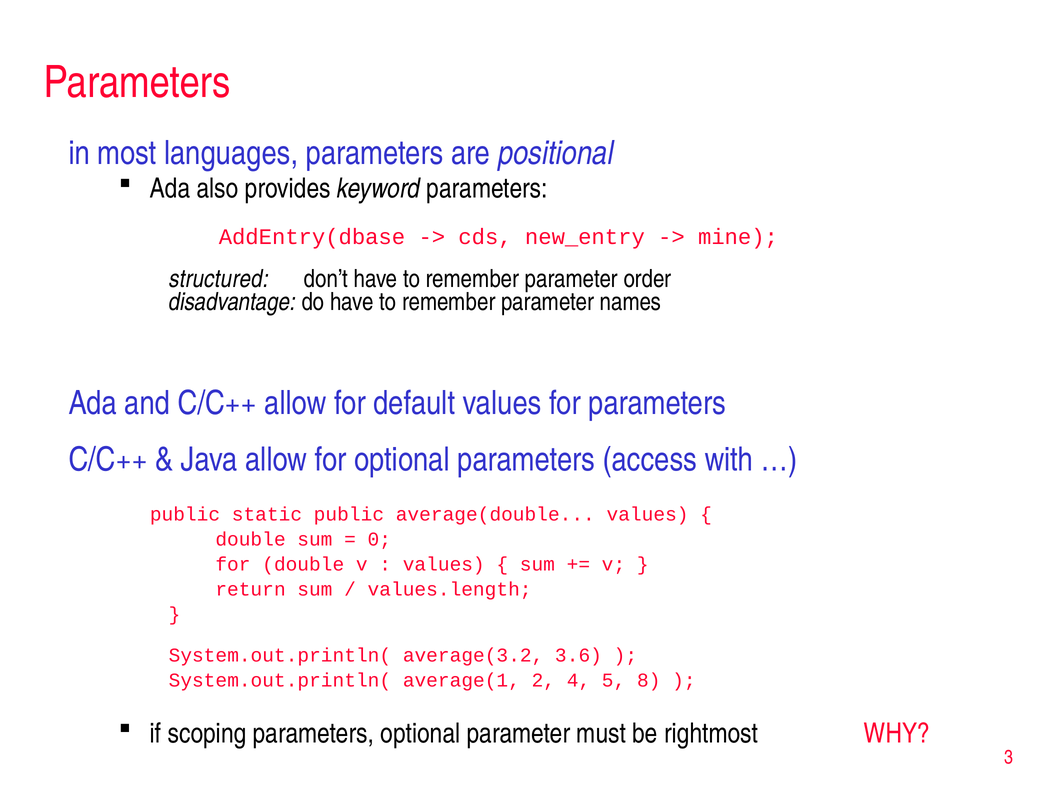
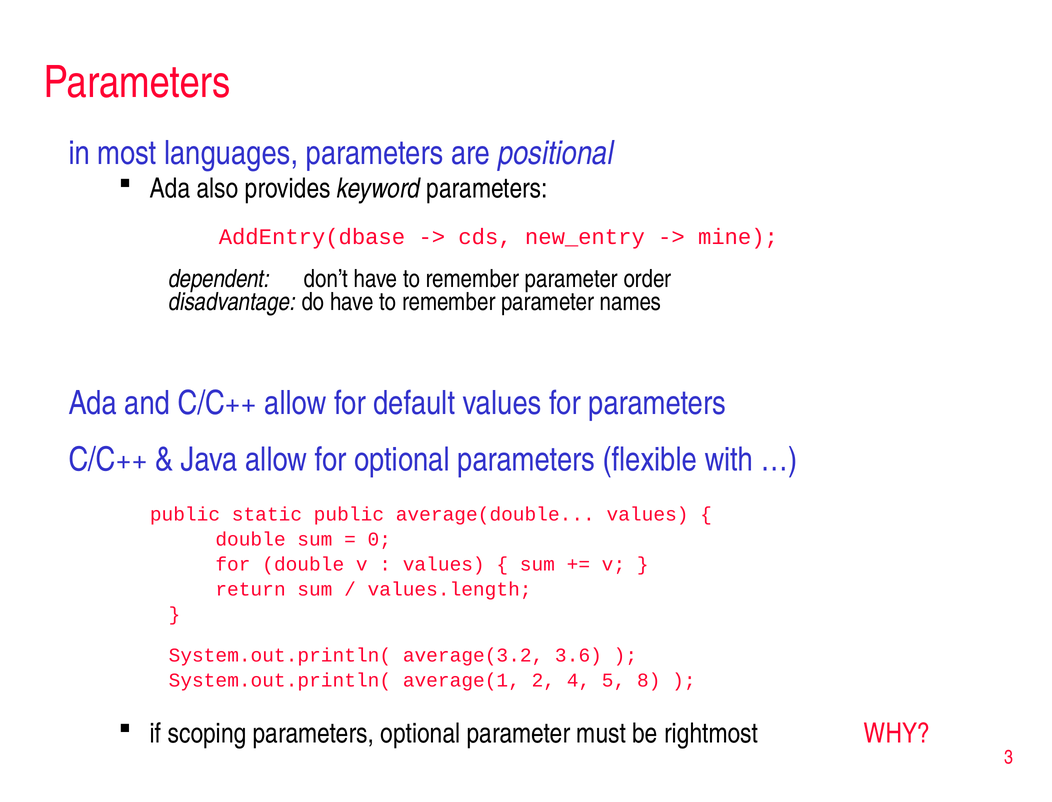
structured: structured -> dependent
access: access -> flexible
